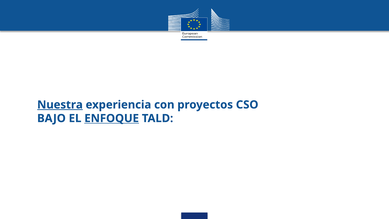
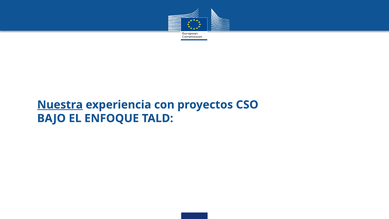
ENFOQUE underline: present -> none
